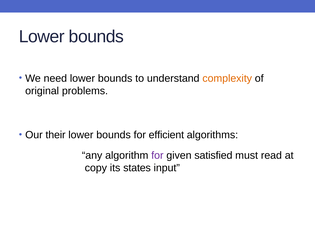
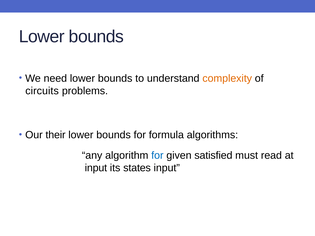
original: original -> circuits
efficient: efficient -> formula
for at (157, 156) colour: purple -> blue
copy at (96, 168): copy -> input
